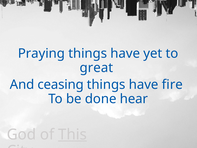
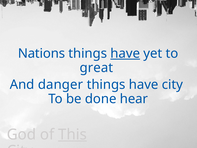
Praying: Praying -> Nations
have at (125, 53) underline: none -> present
ceasing: ceasing -> danger
have fire: fire -> city
